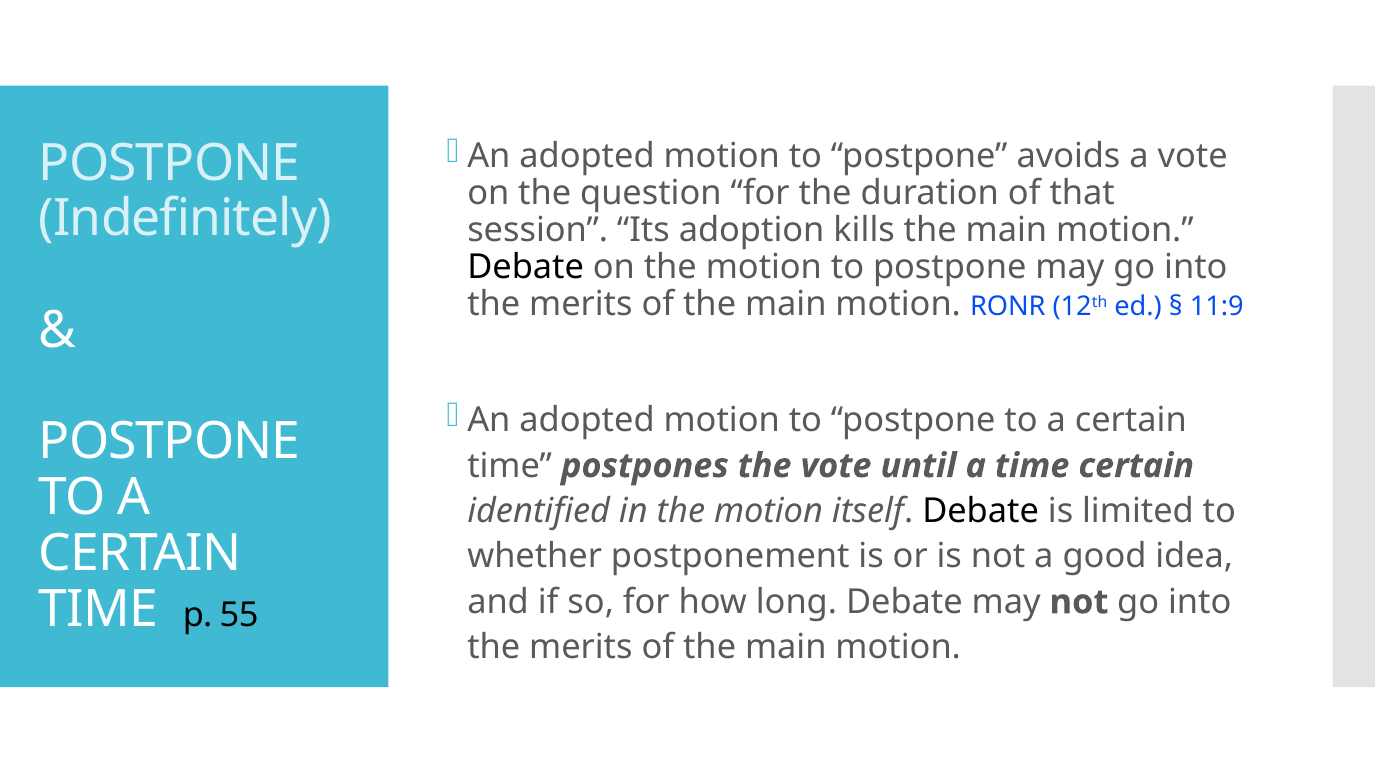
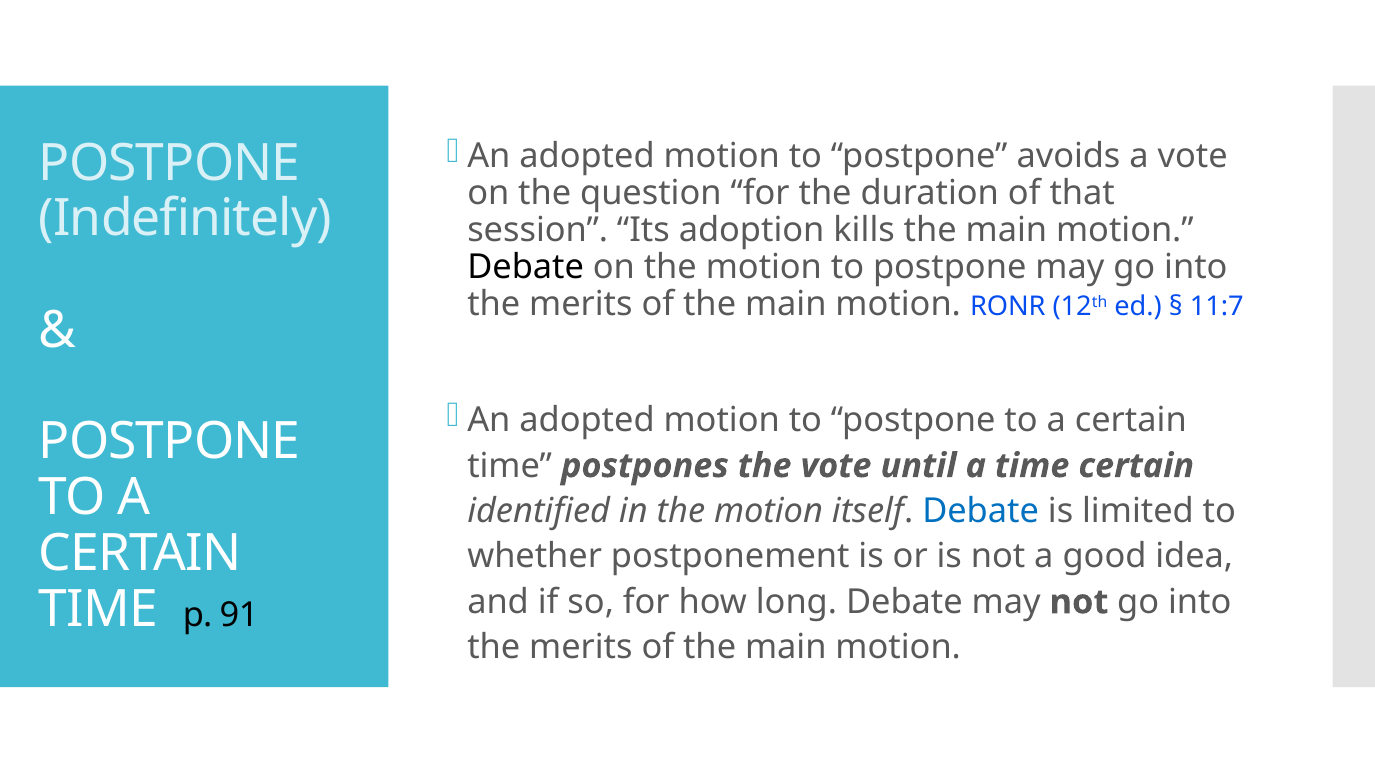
11:9: 11:9 -> 11:7
Debate at (981, 511) colour: black -> blue
55: 55 -> 91
